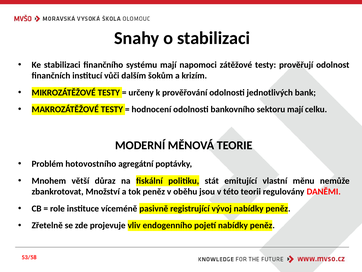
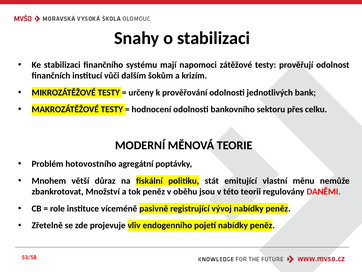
sektoru mají: mají -> přes
